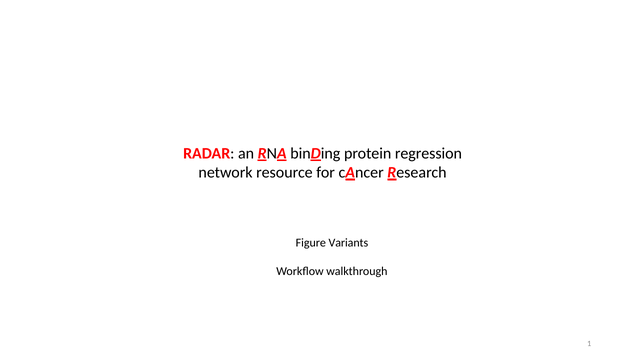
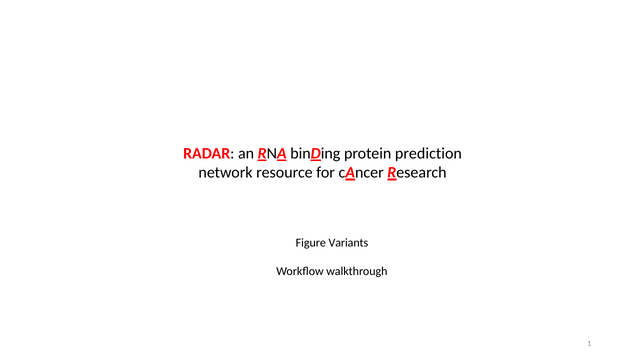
regression: regression -> prediction
